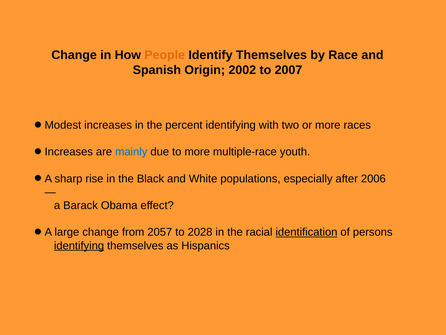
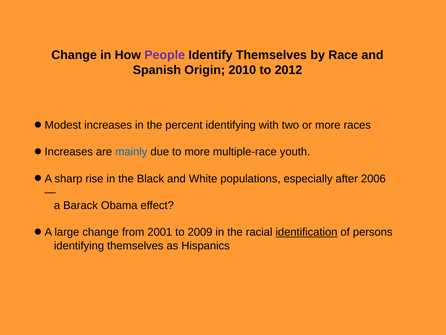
People colour: orange -> purple
2002: 2002 -> 2010
2007: 2007 -> 2012
2057: 2057 -> 2001
2028: 2028 -> 2009
identifying at (79, 245) underline: present -> none
